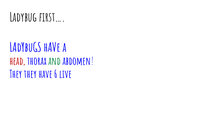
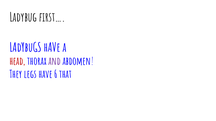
and colour: green -> purple
They they: they -> legs
live: live -> that
